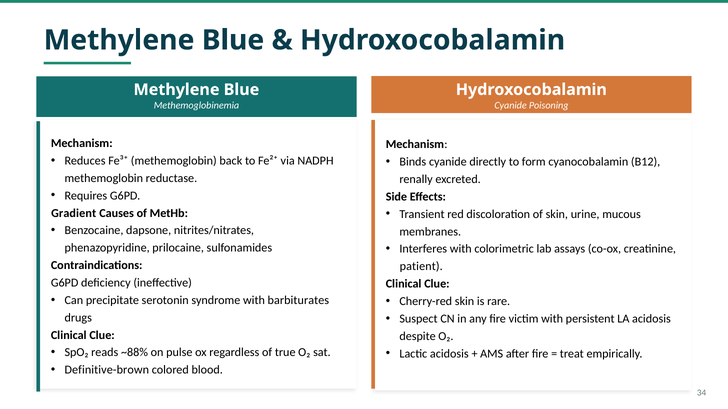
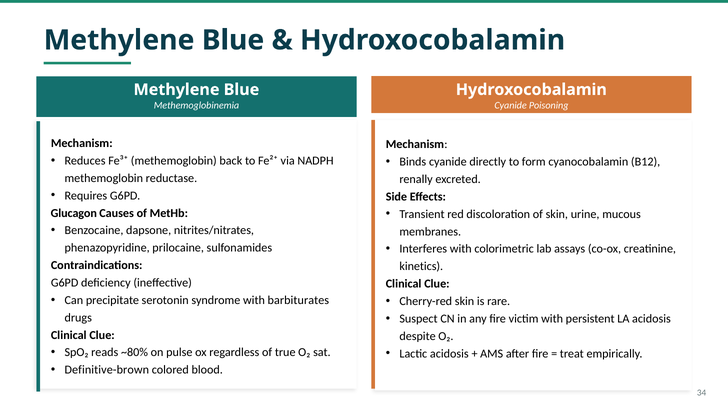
Gradient: Gradient -> Glucagon
patient: patient -> kinetics
~88%: ~88% -> ~80%
